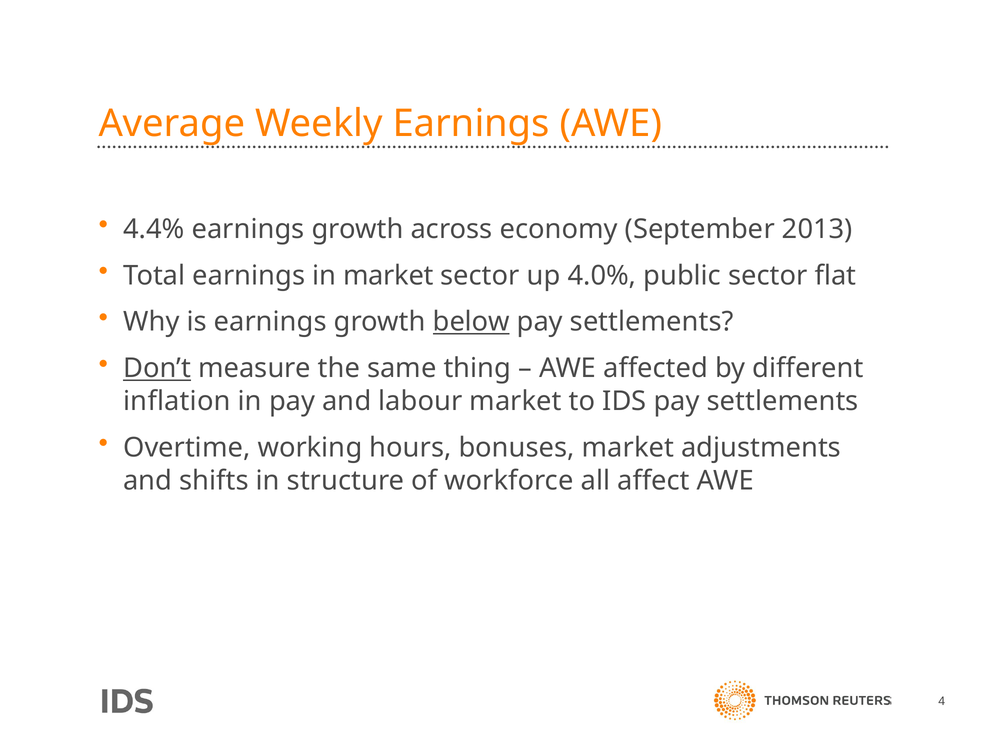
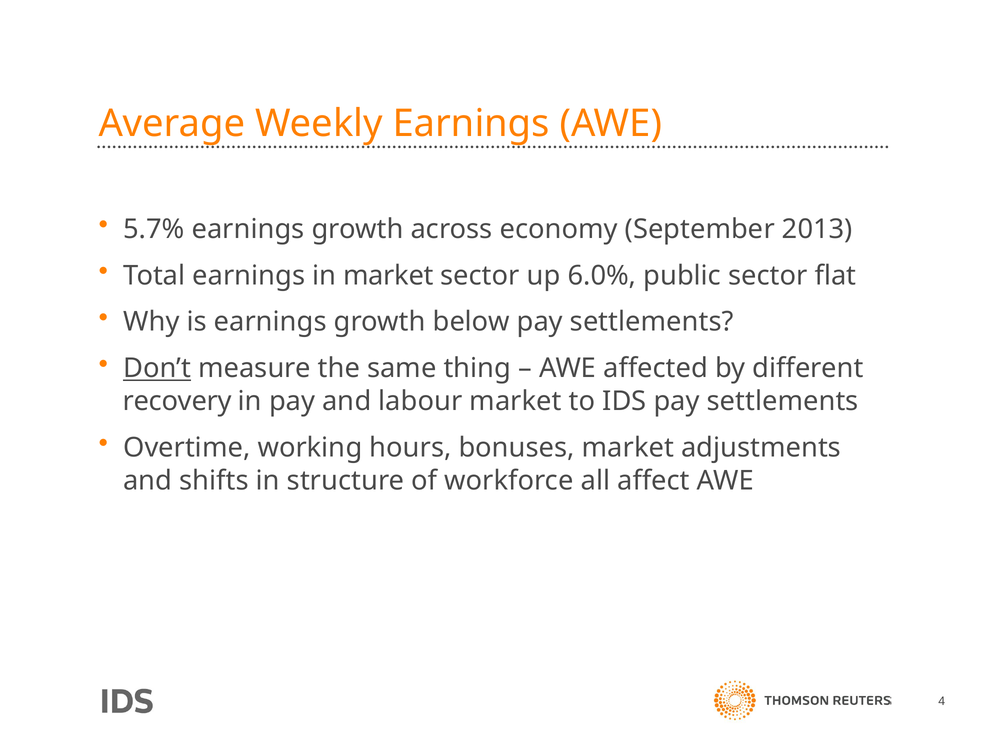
4.4%: 4.4% -> 5.7%
4.0%: 4.0% -> 6.0%
below underline: present -> none
inflation: inflation -> recovery
